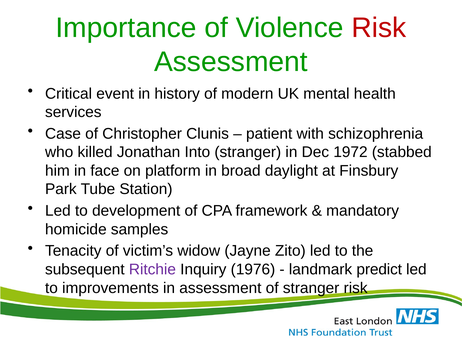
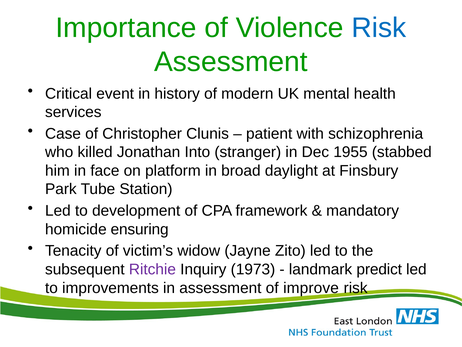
Risk at (379, 28) colour: red -> blue
1972: 1972 -> 1955
samples: samples -> ensuring
1976: 1976 -> 1973
of stranger: stranger -> improve
